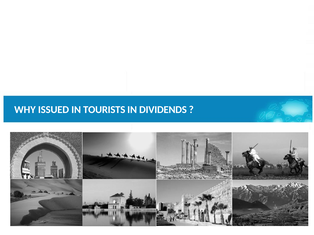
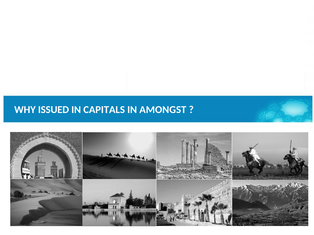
TOURISTS: TOURISTS -> CAPITALS
DIVIDENDS: DIVIDENDS -> AMONGST
